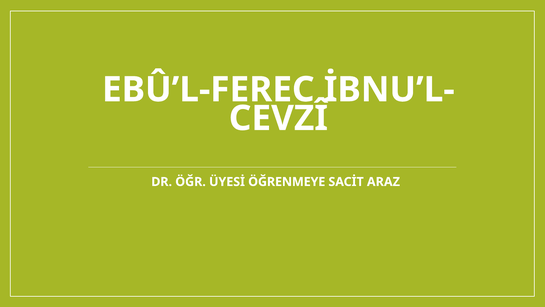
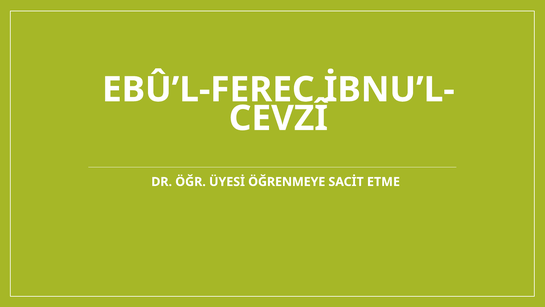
ARAZ: ARAZ -> ETME
